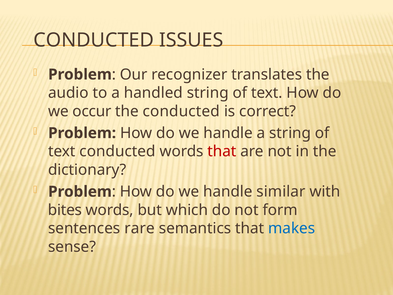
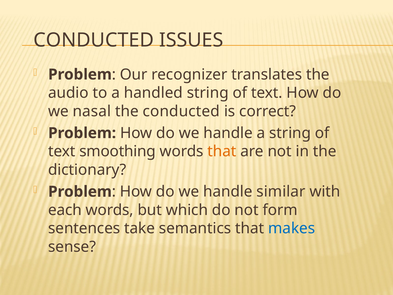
occur: occur -> nasal
text conducted: conducted -> smoothing
that at (222, 151) colour: red -> orange
bites: bites -> each
rare: rare -> take
